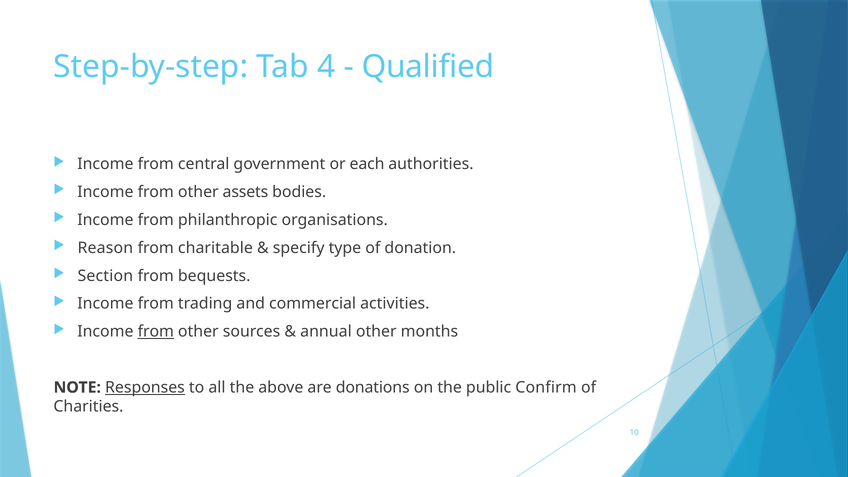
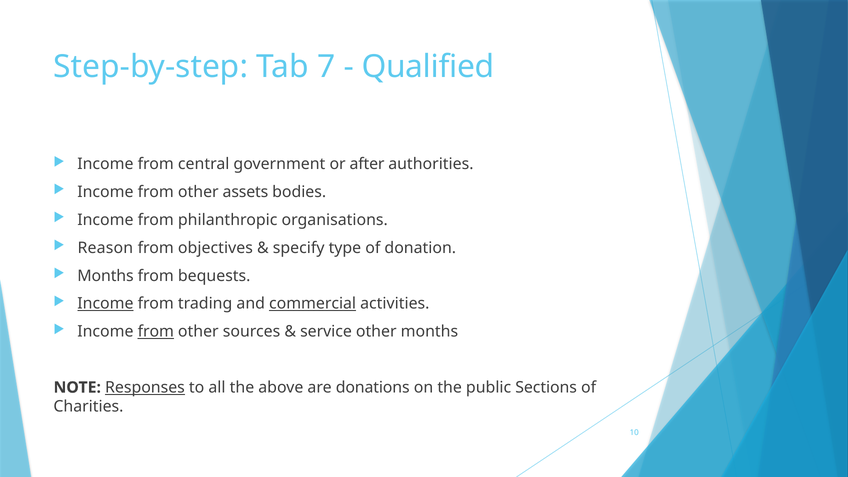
4: 4 -> 7
each: each -> after
charitable: charitable -> objectives
Section at (105, 276): Section -> Months
Income at (105, 304) underline: none -> present
commercial underline: none -> present
annual: annual -> service
Confirm: Confirm -> Sections
